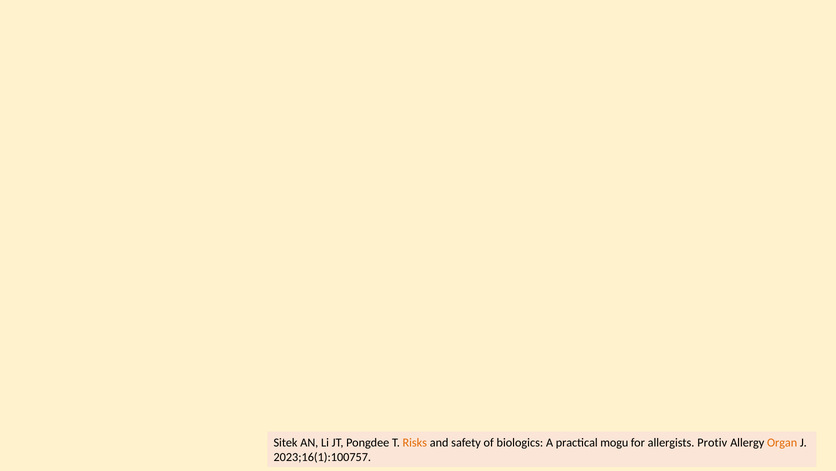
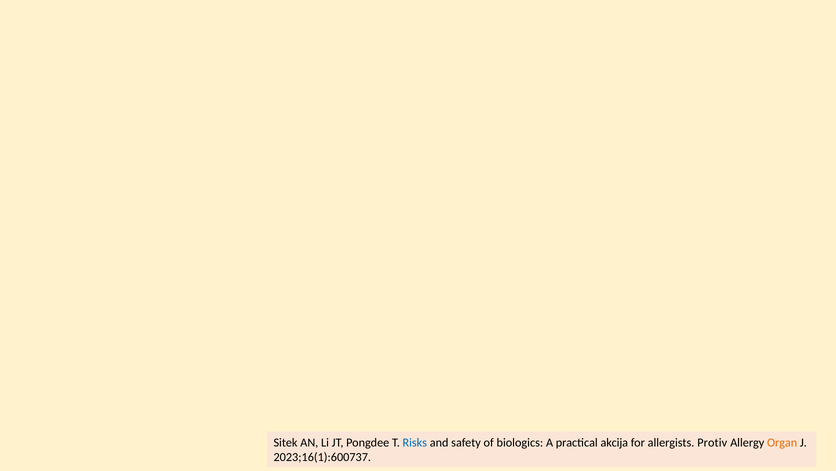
Risks colour: orange -> blue
mogu: mogu -> akcija
2023;16(1):100757: 2023;16(1):100757 -> 2023;16(1):600737
